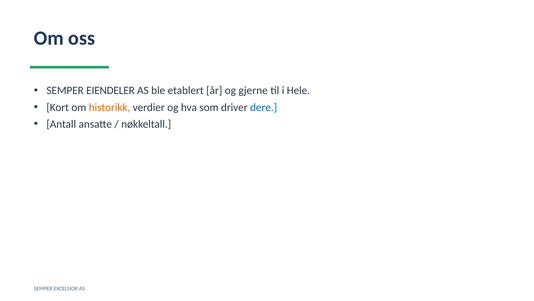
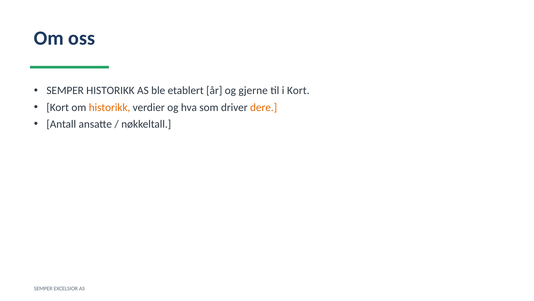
SEMPER EIENDELER: EIENDELER -> HISTORIKK
i Hele: Hele -> Kort
dere colour: blue -> orange
